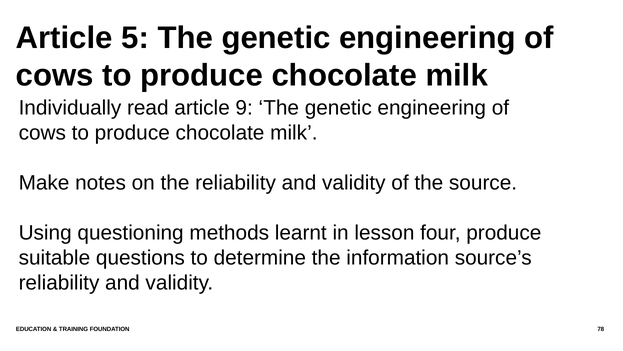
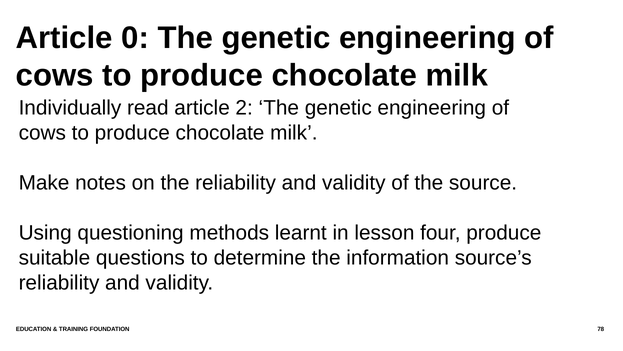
5: 5 -> 0
9: 9 -> 2
